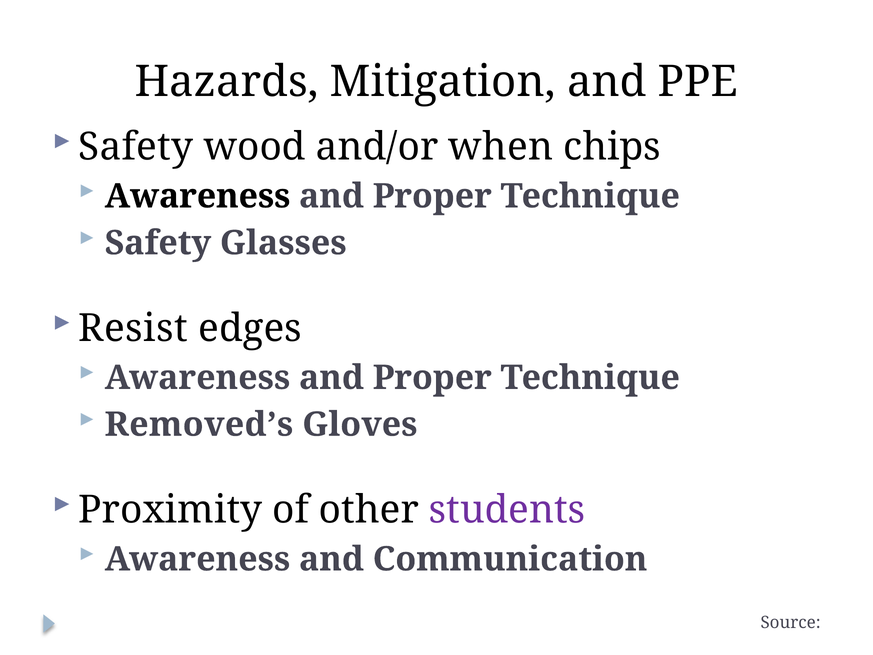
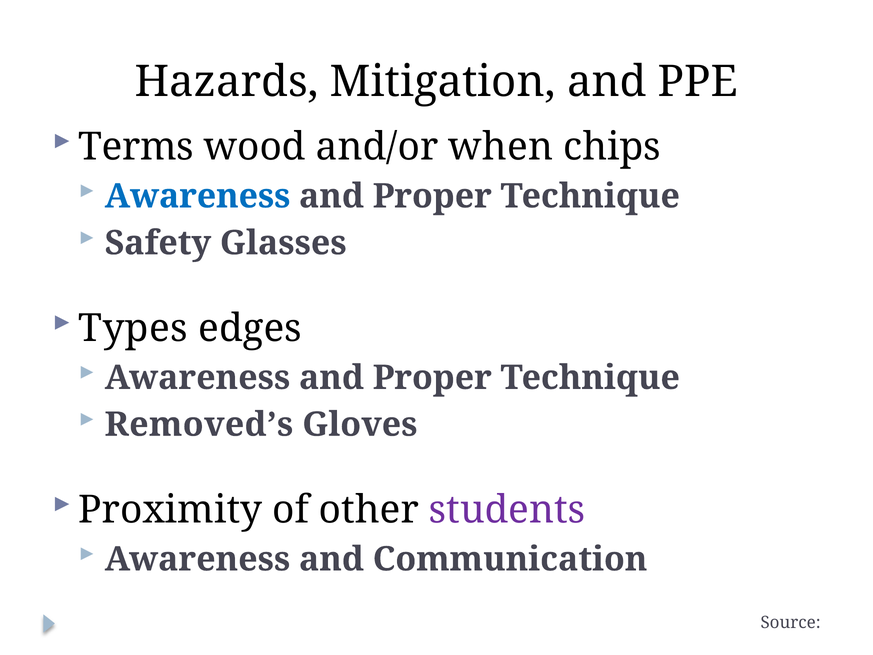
Safety at (136, 147): Safety -> Terms
Awareness at (197, 196) colour: black -> blue
Resist: Resist -> Types
